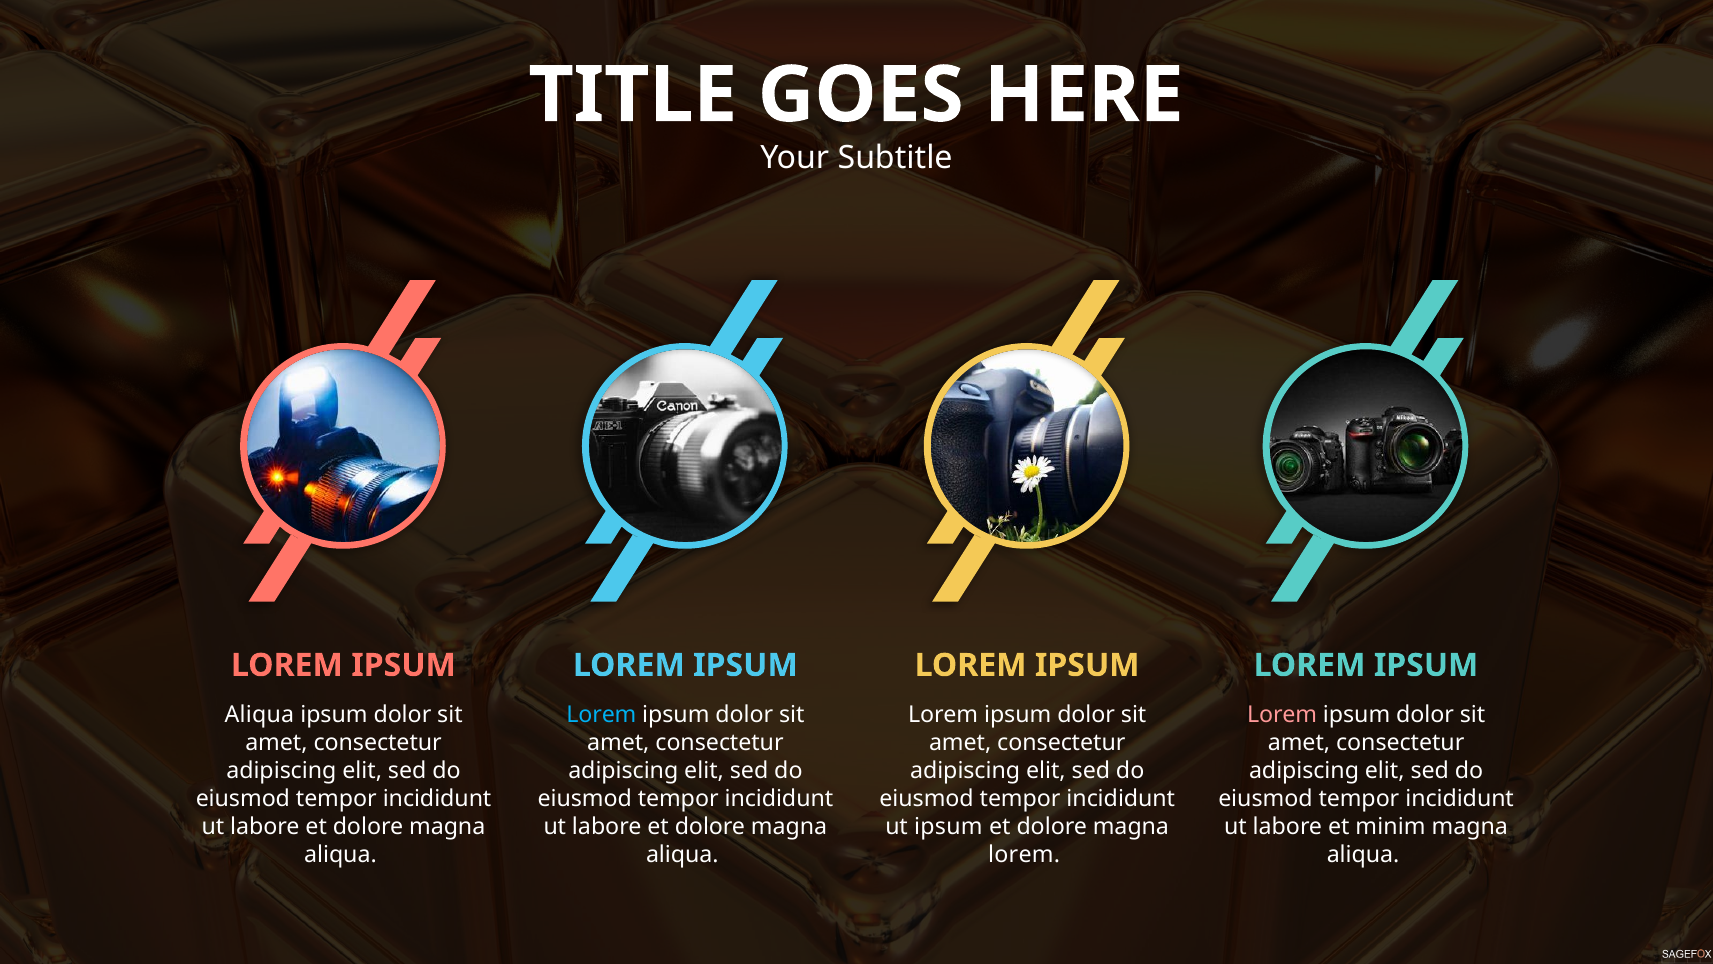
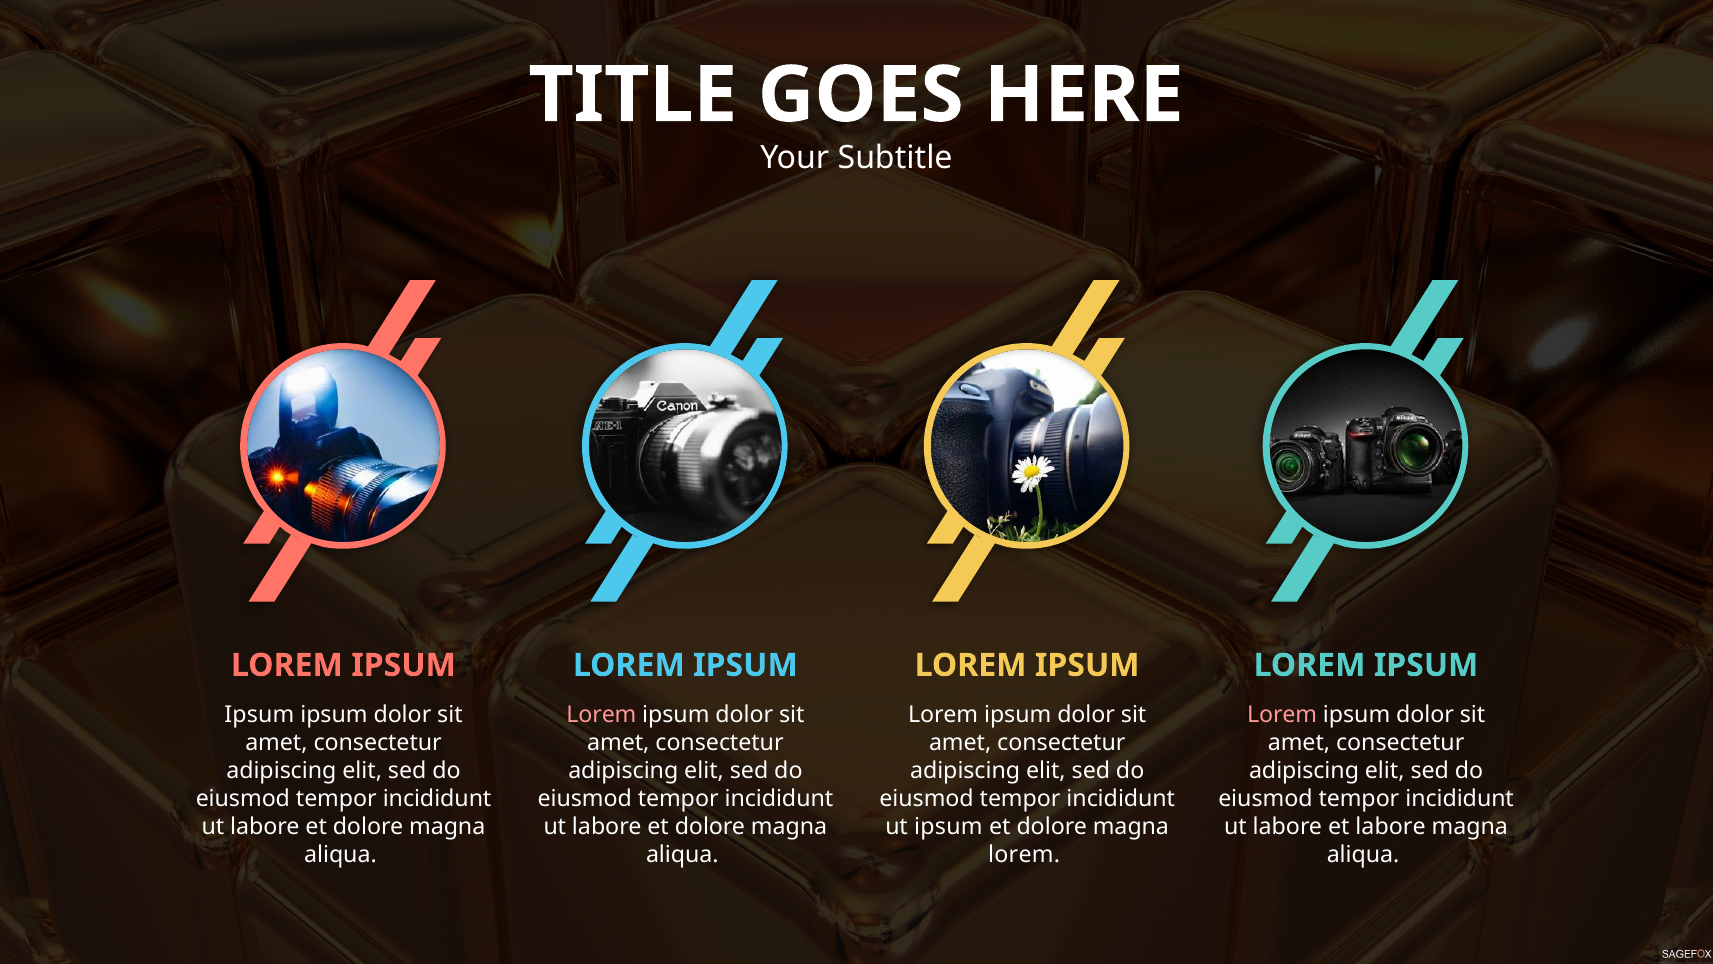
Aliqua at (259, 715): Aliqua -> Ipsum
Lorem at (601, 715) colour: light blue -> pink
et minim: minim -> labore
